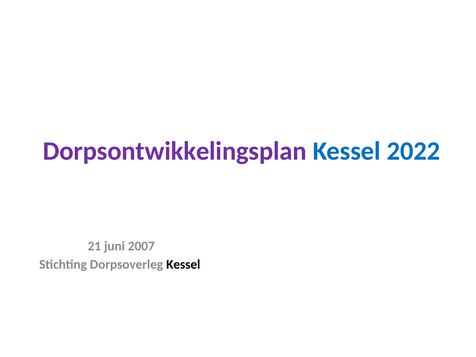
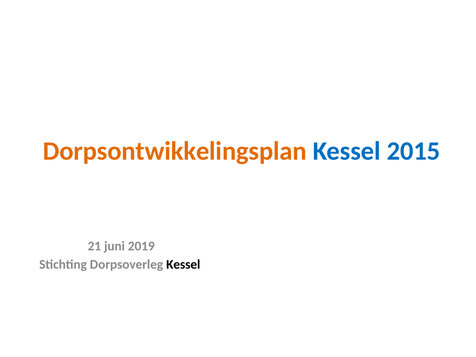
Dorpsontwikkelingsplan colour: purple -> orange
2022: 2022 -> 2015
2007: 2007 -> 2019
